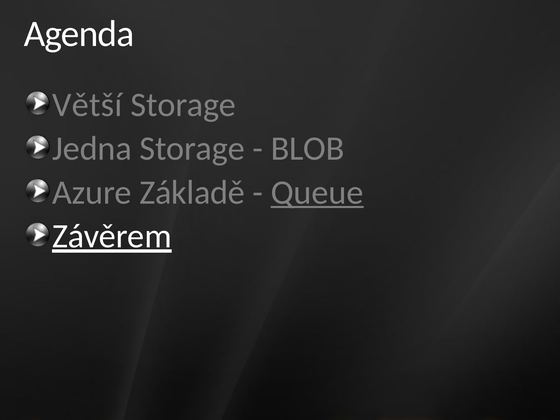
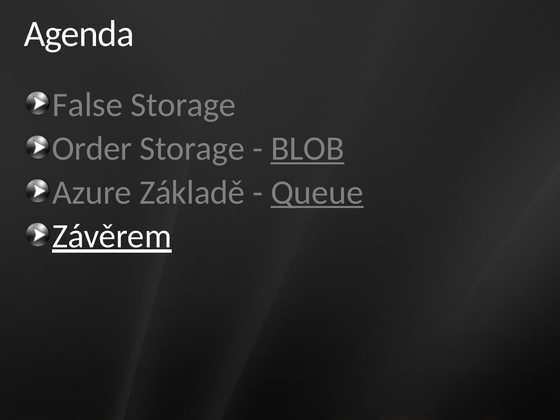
Větší: Větší -> False
Jedna: Jedna -> Order
BLOB underline: none -> present
